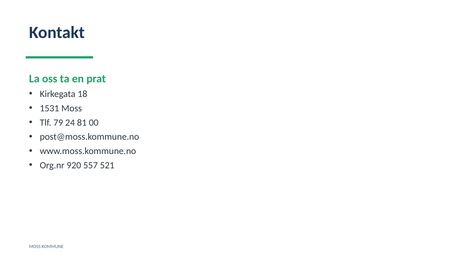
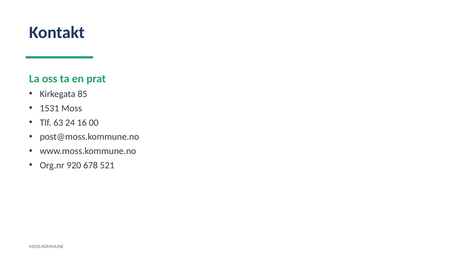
18: 18 -> 85
79: 79 -> 63
81: 81 -> 16
557: 557 -> 678
